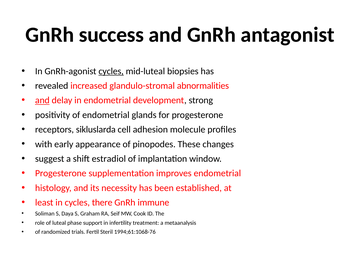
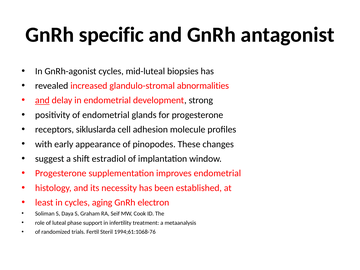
success: success -> specific
cycles at (111, 71) underline: present -> none
there: there -> aging
immune: immune -> electron
